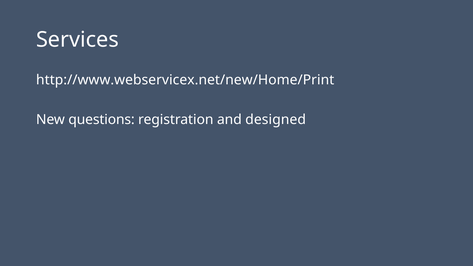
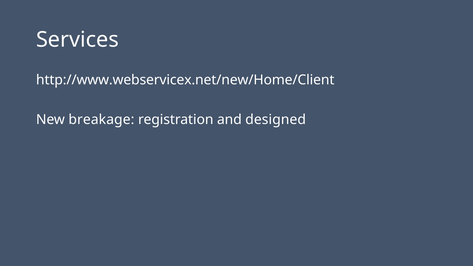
http://www.webservicex.net/new/Home/Print: http://www.webservicex.net/new/Home/Print -> http://www.webservicex.net/new/Home/Client
questions: questions -> breakage
